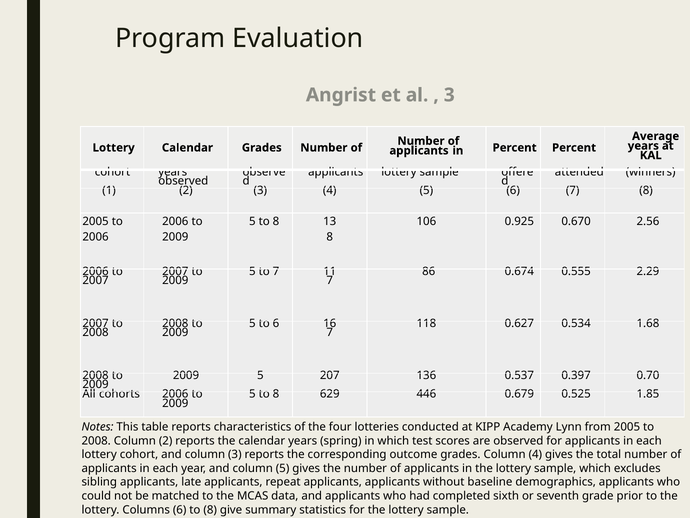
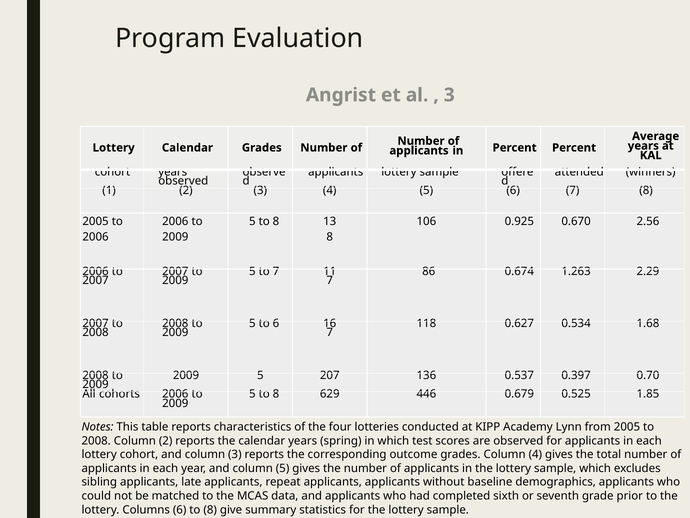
0.555: 0.555 -> 1.263
